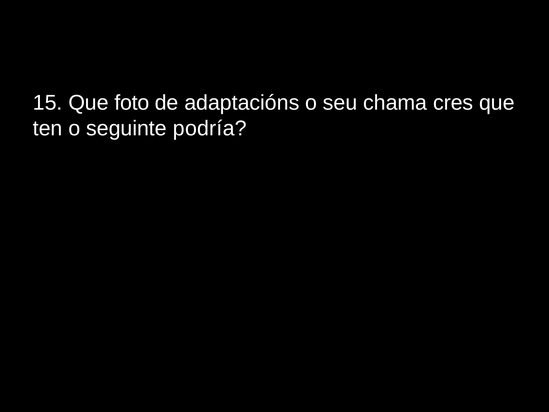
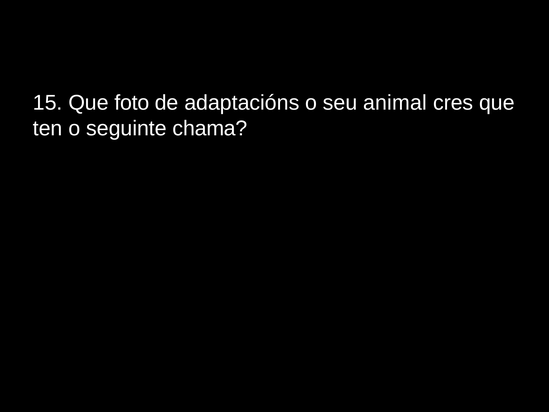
chama: chama -> animal
podría: podría -> chama
